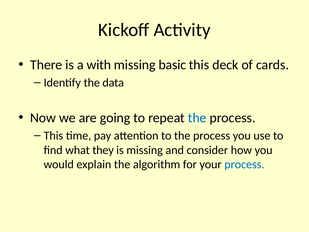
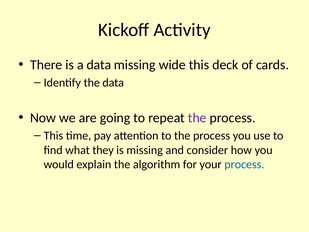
a with: with -> data
basic: basic -> wide
the at (197, 118) colour: blue -> purple
